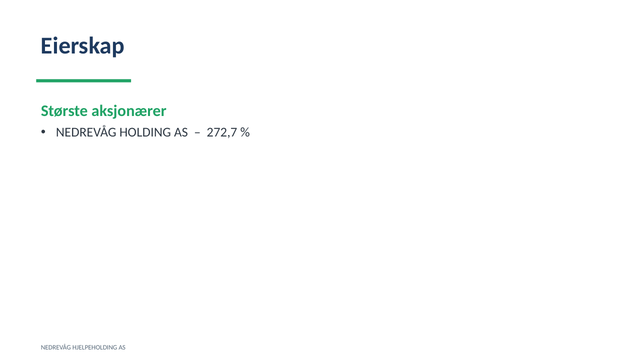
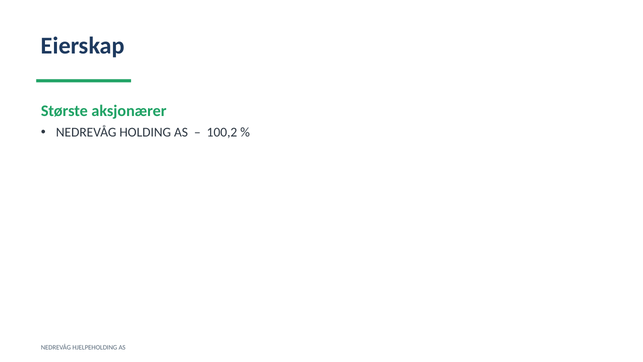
272,7: 272,7 -> 100,2
